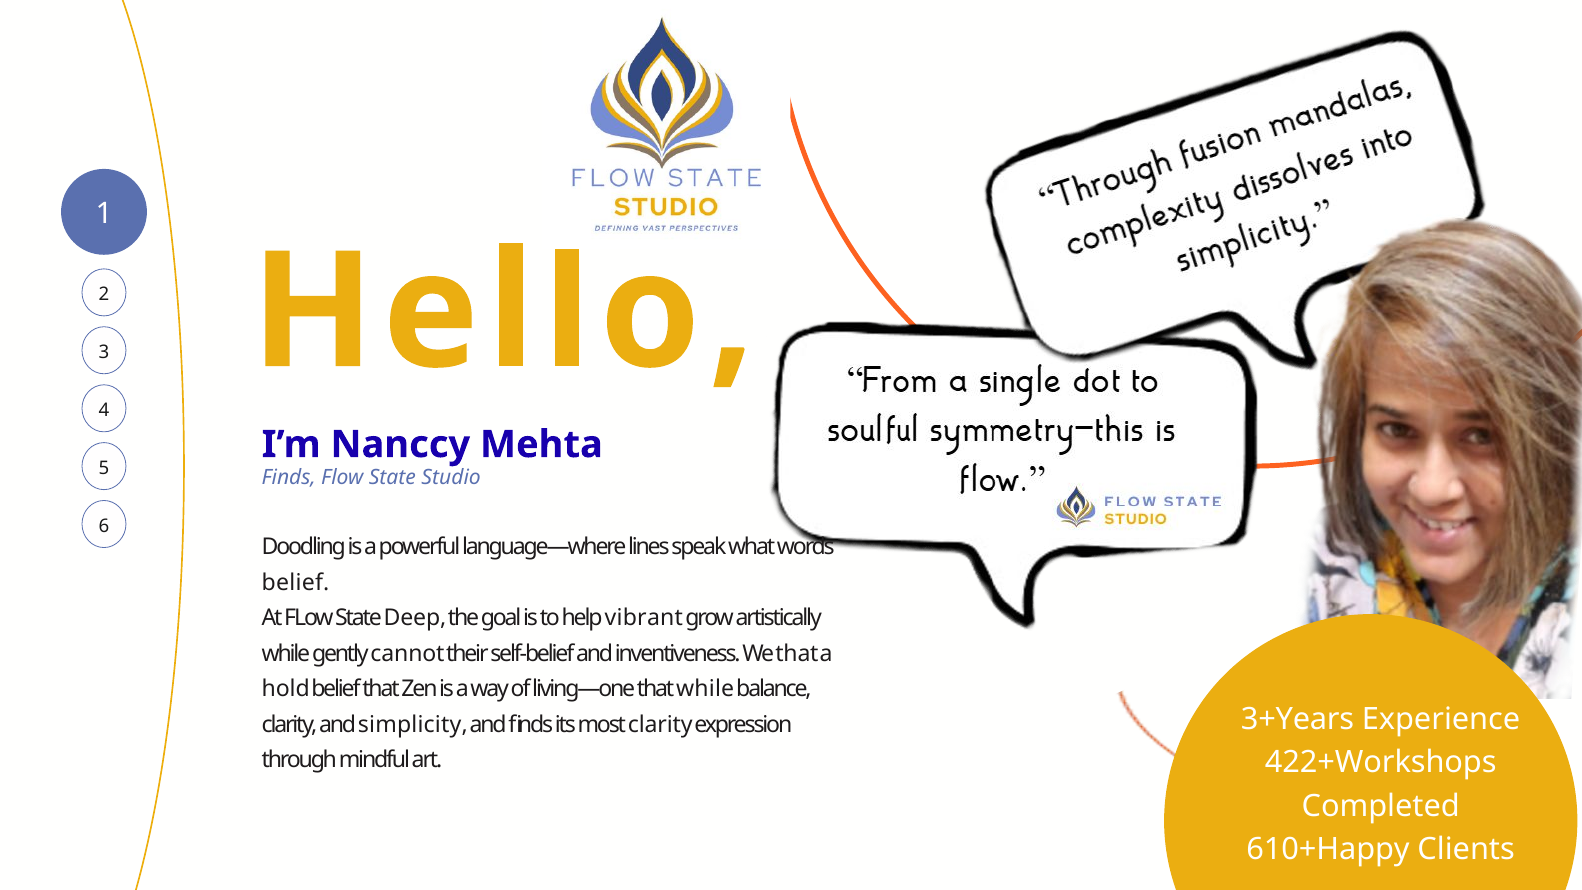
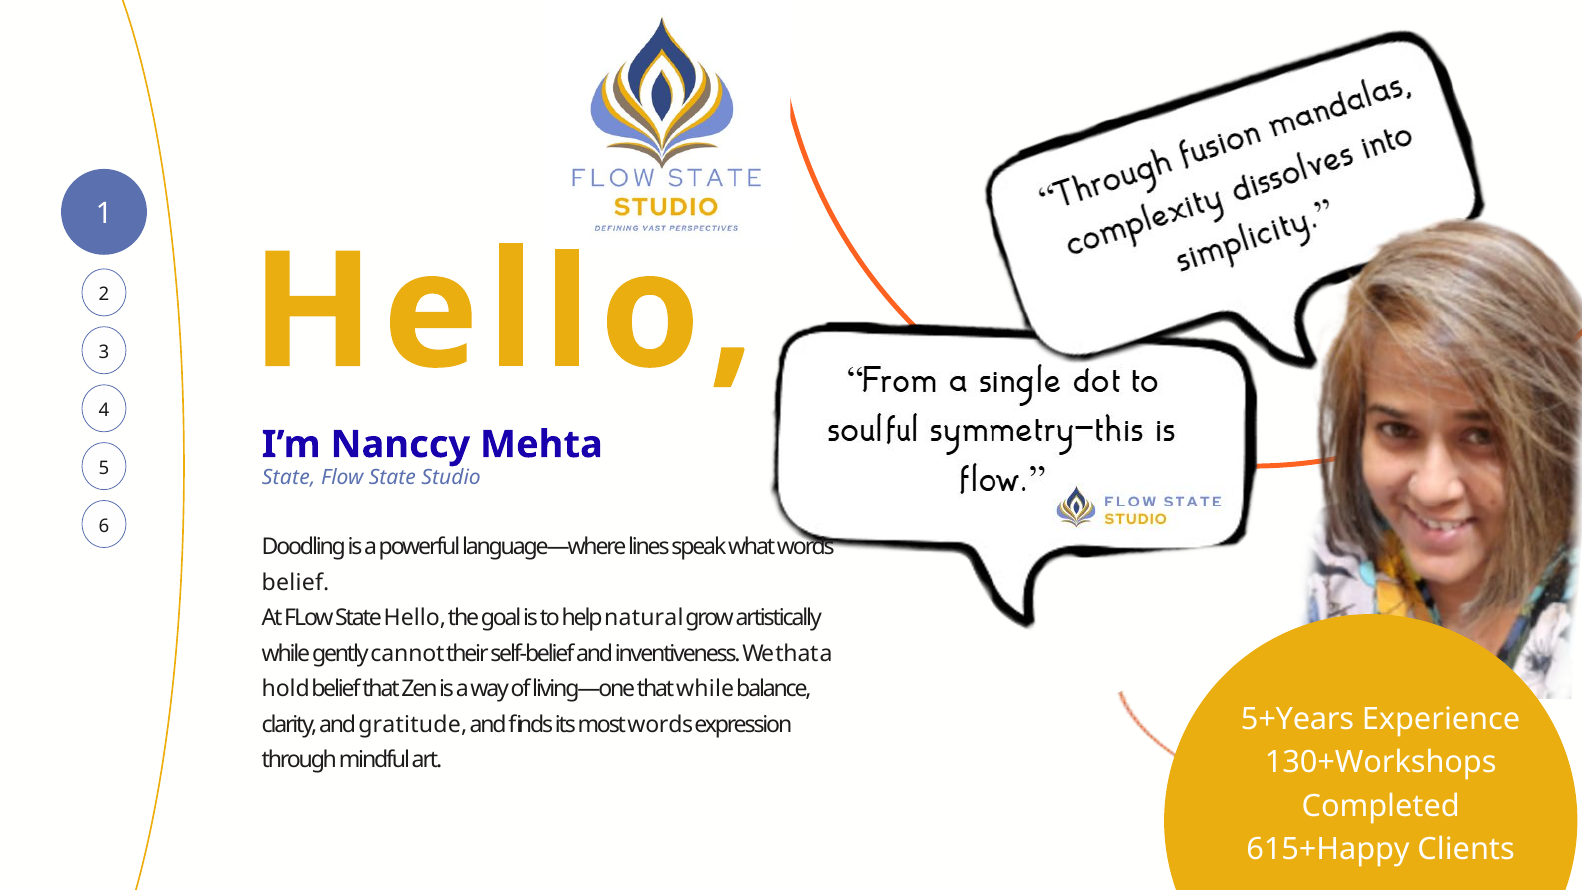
Finds at (289, 478): Finds -> State
State Deep: Deep -> Hello
vibrant: vibrant -> natural
3+Years: 3+Years -> 5+Years
simplicity: simplicity -> gratitude
most clarity: clarity -> words
422+Workshops: 422+Workshops -> 130+Workshops
610+Happy: 610+Happy -> 615+Happy
